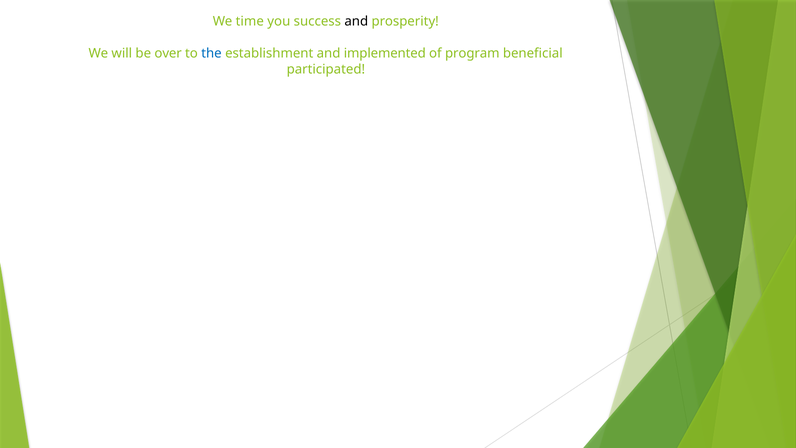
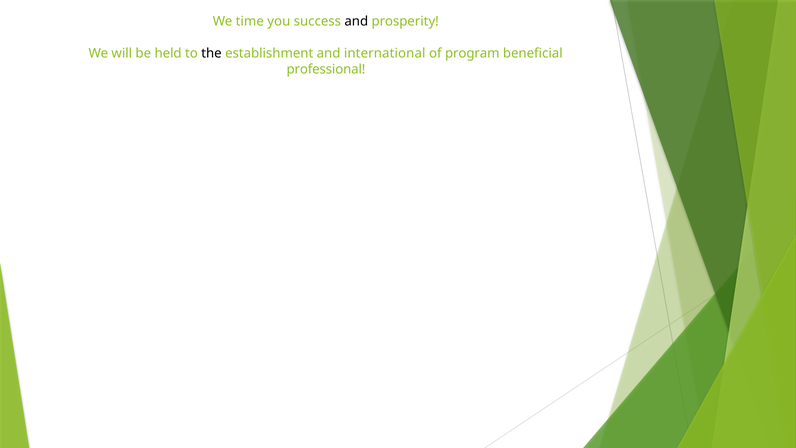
over: over -> held
the colour: blue -> black
implemented: implemented -> international
participated: participated -> professional
